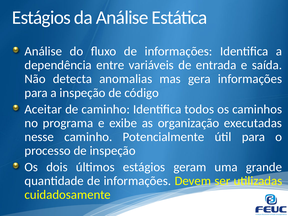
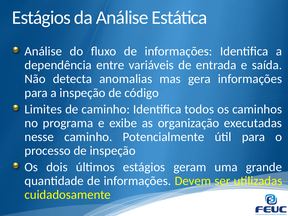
Aceitar: Aceitar -> Limites
